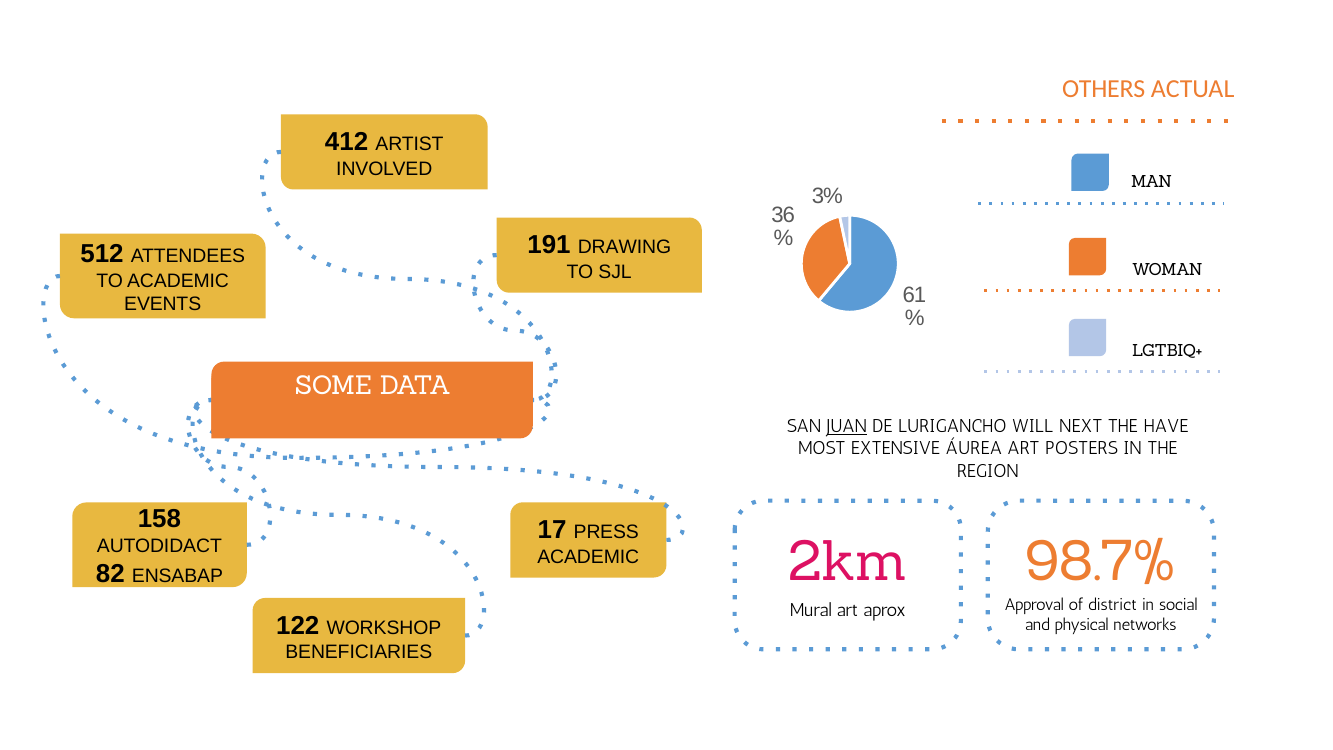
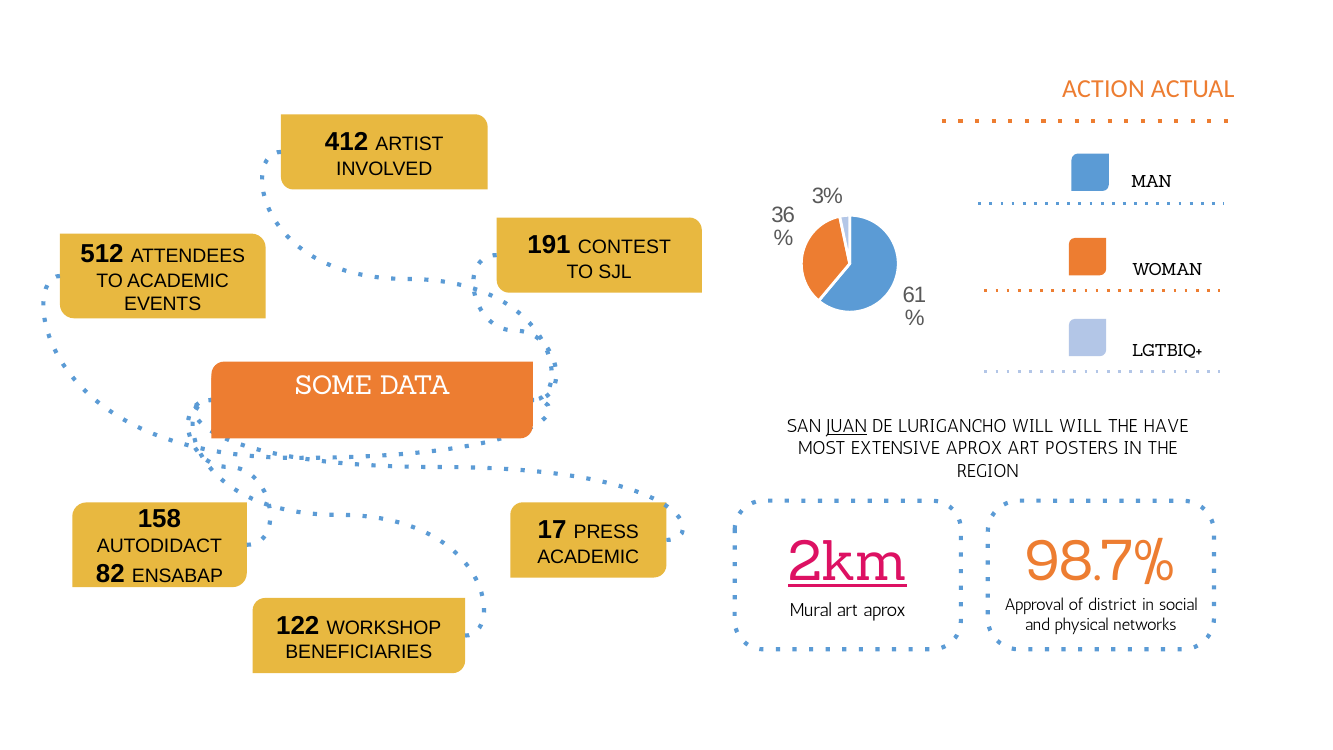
OTHERS: OTHERS -> ACTION
DRAWING: DRAWING -> CONTEST
WILL NEXT: NEXT -> WILL
EXTENSIVE ÁUREA: ÁUREA -> APROX
2km underline: none -> present
